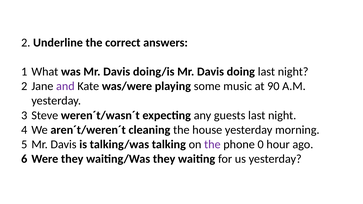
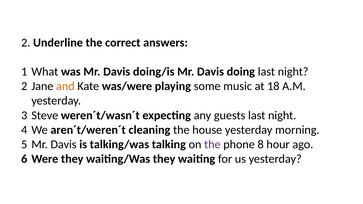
and colour: purple -> orange
90: 90 -> 18
0: 0 -> 8
